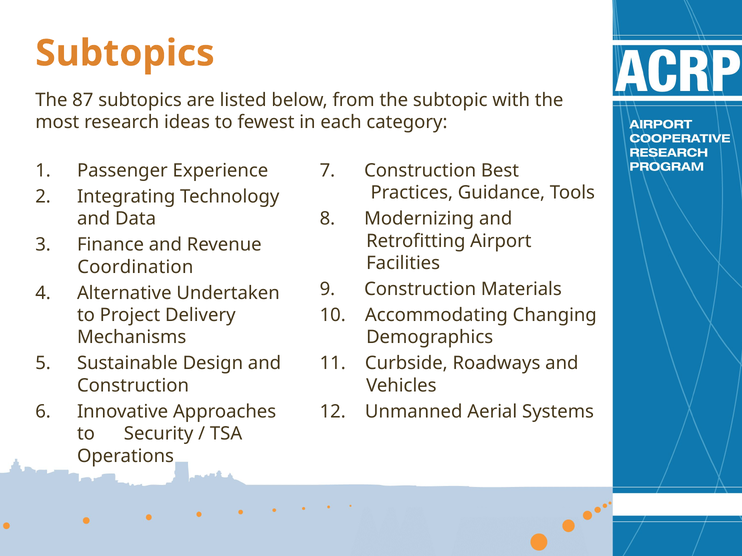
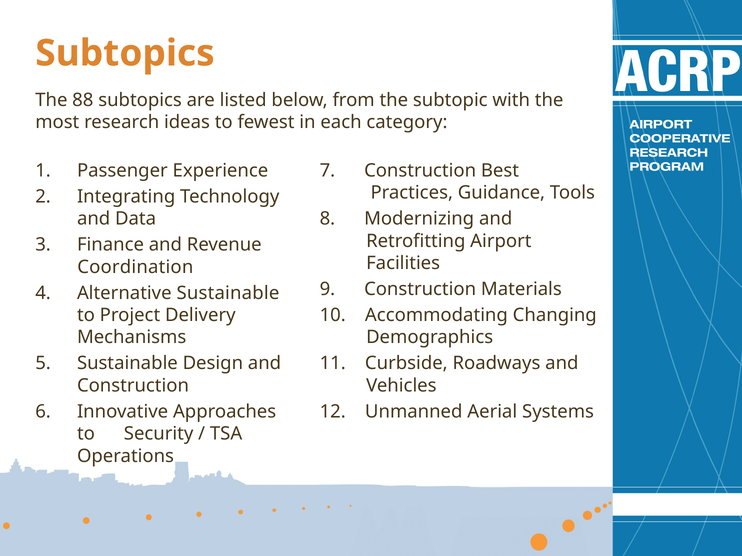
87: 87 -> 88
Alternative Undertaken: Undertaken -> Sustainable
